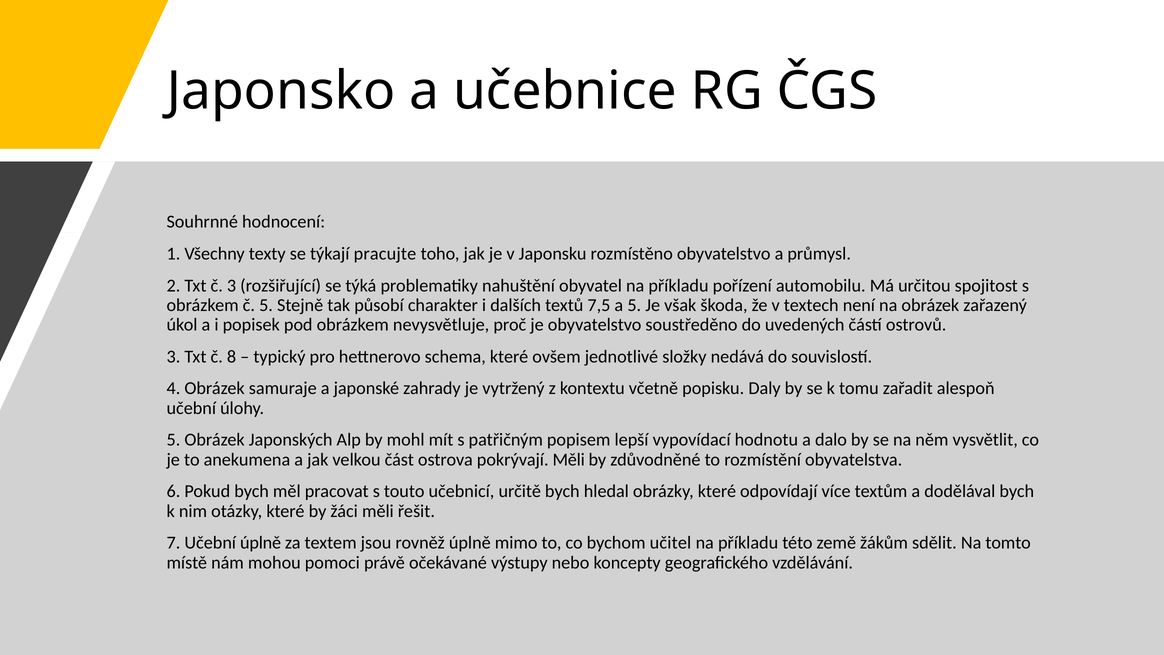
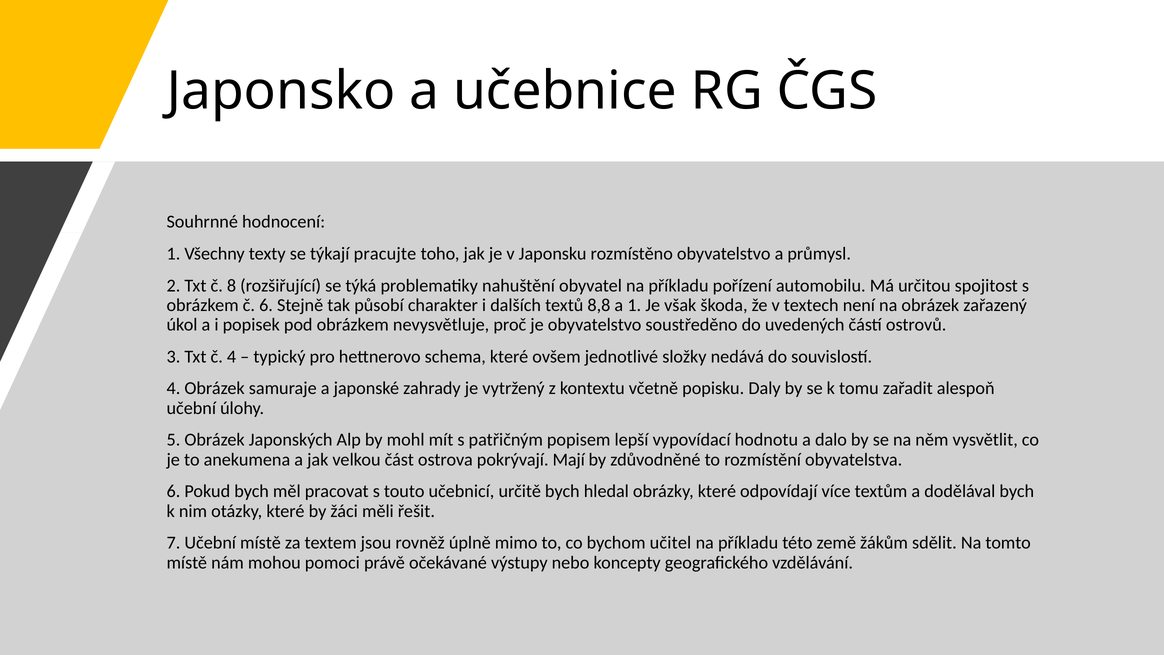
č 3: 3 -> 8
č 5: 5 -> 6
7,5: 7,5 -> 8,8
a 5: 5 -> 1
č 8: 8 -> 4
pokrývají Měli: Měli -> Mají
Učební úplně: úplně -> místě
